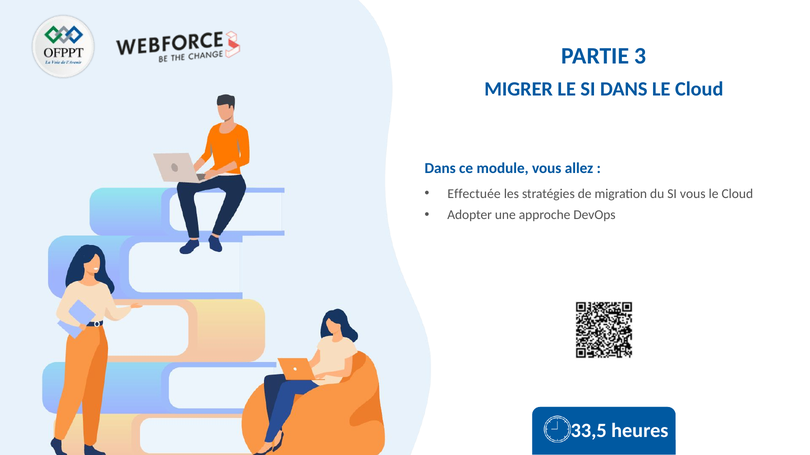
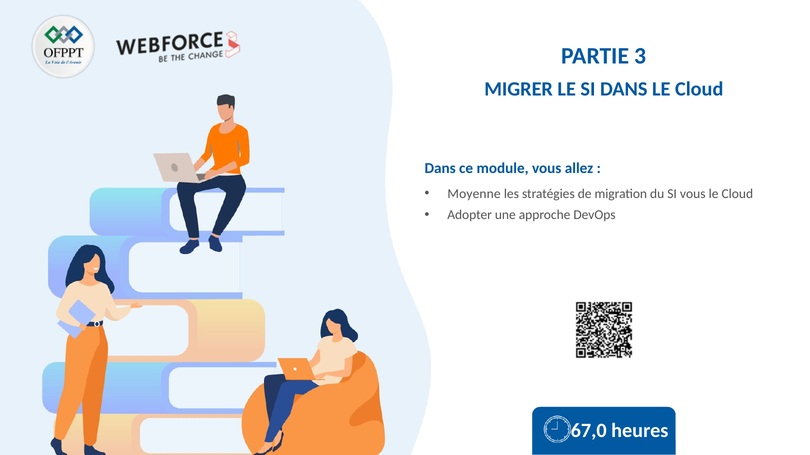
Effectuée: Effectuée -> Moyenne
33,5: 33,5 -> 67,0
